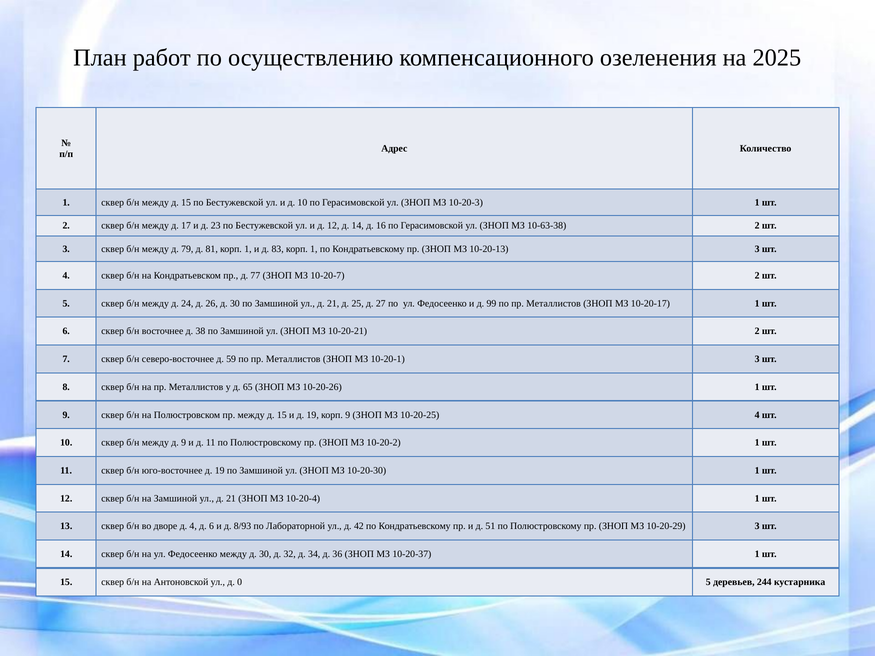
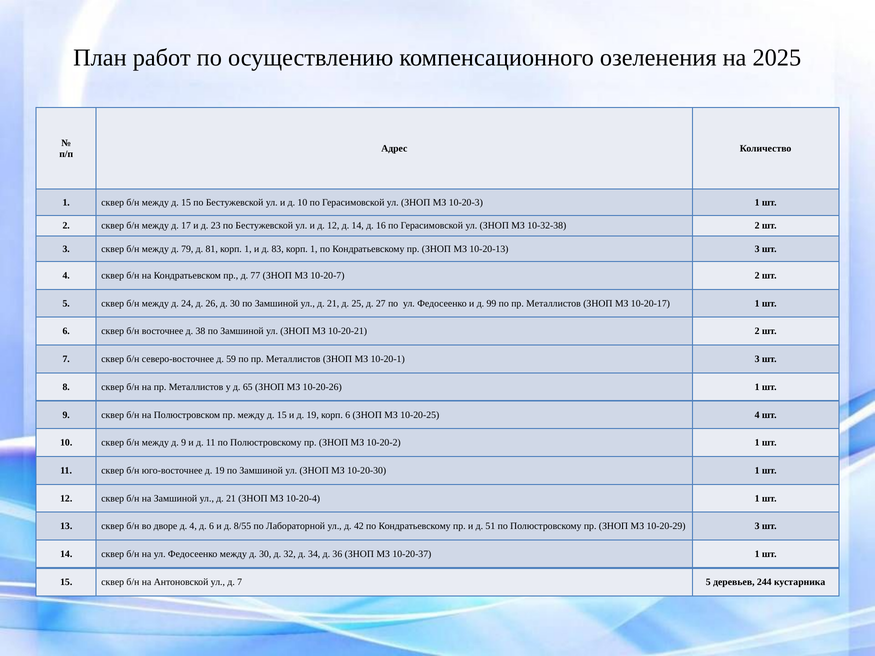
10-63-38: 10-63-38 -> 10-32-38
корп 9: 9 -> 6
8/93: 8/93 -> 8/55
д 0: 0 -> 7
